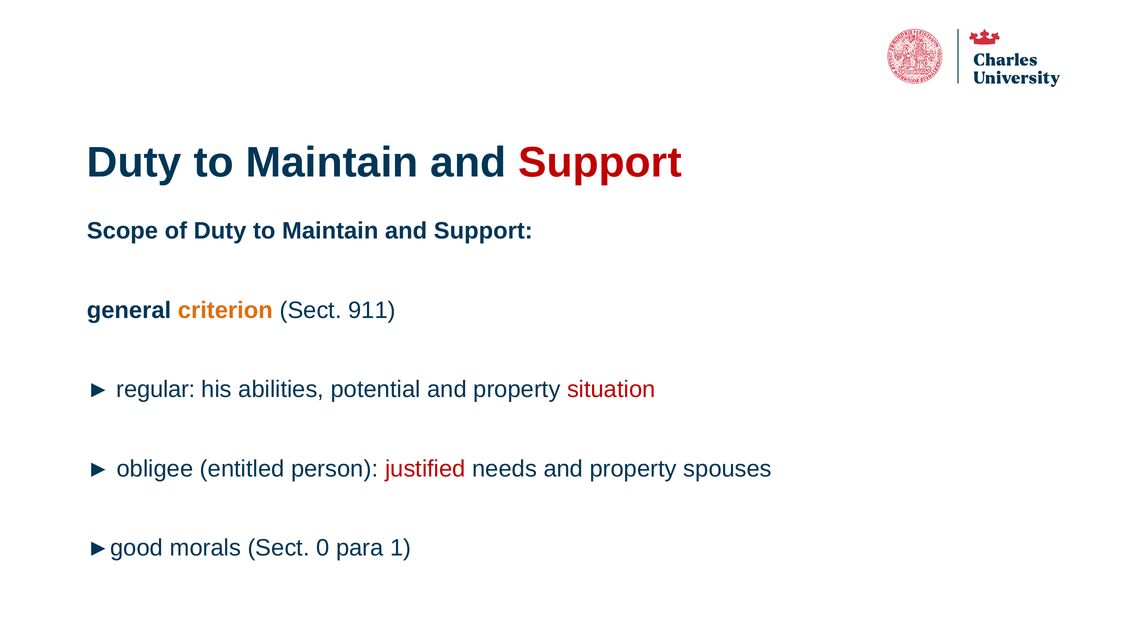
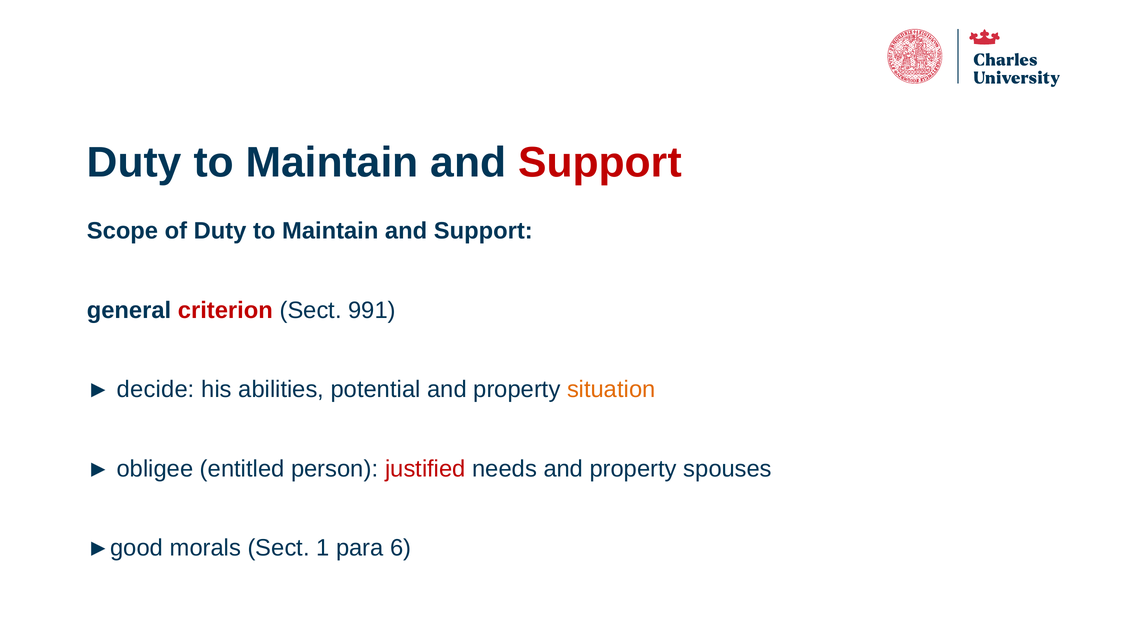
criterion colour: orange -> red
911: 911 -> 991
regular: regular -> decide
situation colour: red -> orange
0: 0 -> 1
1: 1 -> 6
